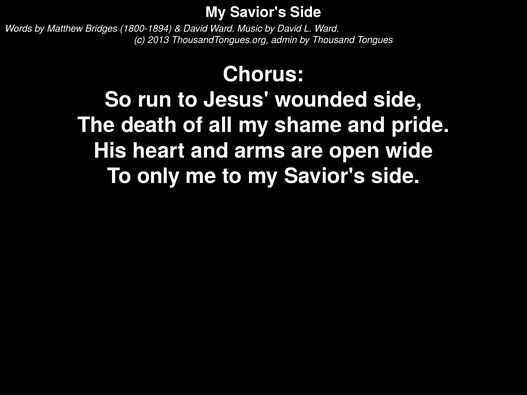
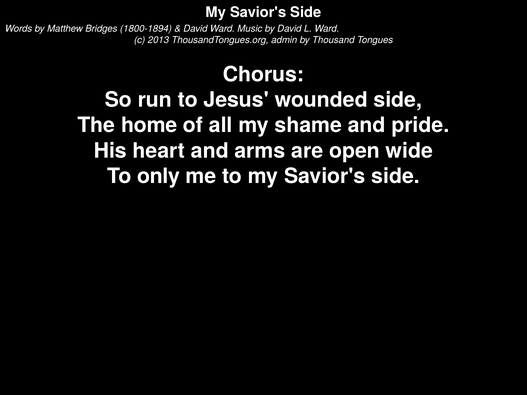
death: death -> home
